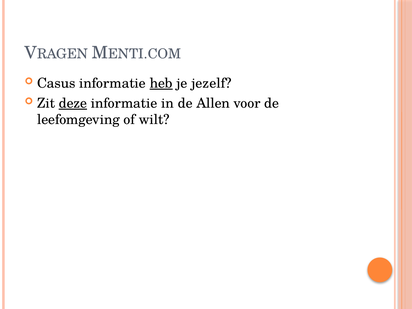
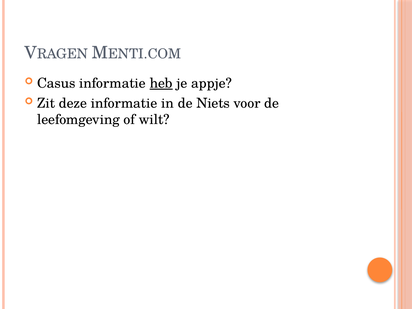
jezelf: jezelf -> appje
deze underline: present -> none
Allen: Allen -> Niets
